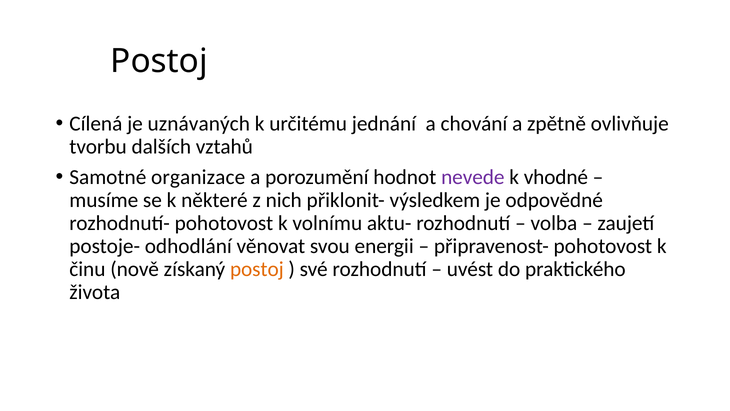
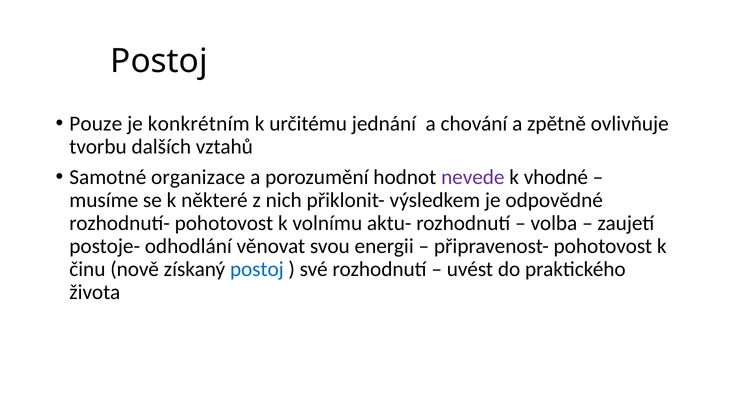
Cílená: Cílená -> Pouze
uznávaných: uznávaných -> konkrétním
postoj at (257, 269) colour: orange -> blue
